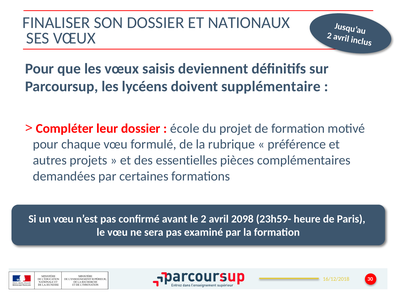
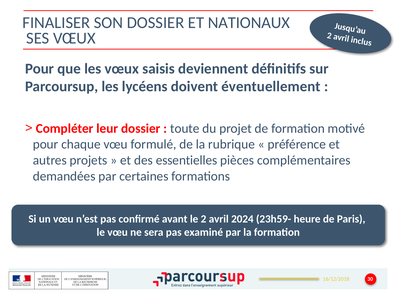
supplémentaire: supplémentaire -> éventuellement
école: école -> toute
2098: 2098 -> 2024
